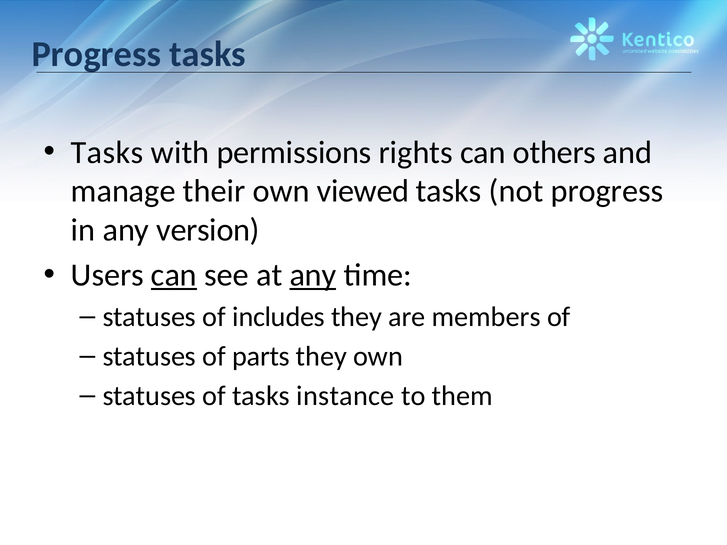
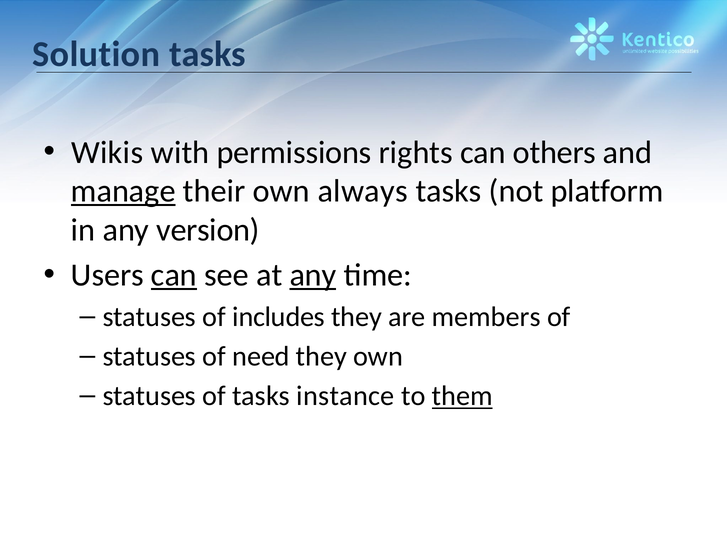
Progress at (96, 54): Progress -> Solution
Tasks at (107, 153): Tasks -> Wikis
manage underline: none -> present
viewed: viewed -> always
not progress: progress -> platform
parts: parts -> need
them underline: none -> present
